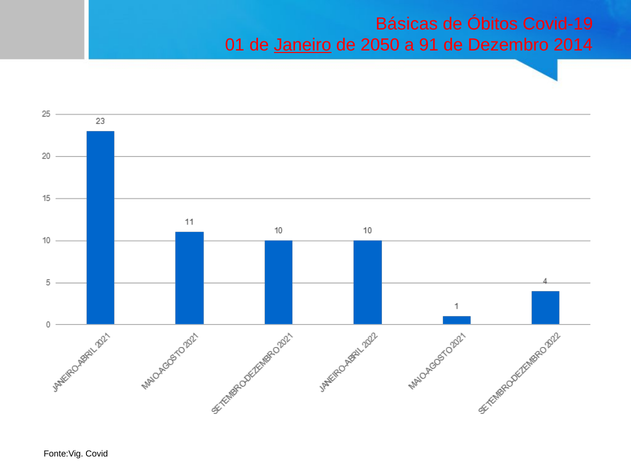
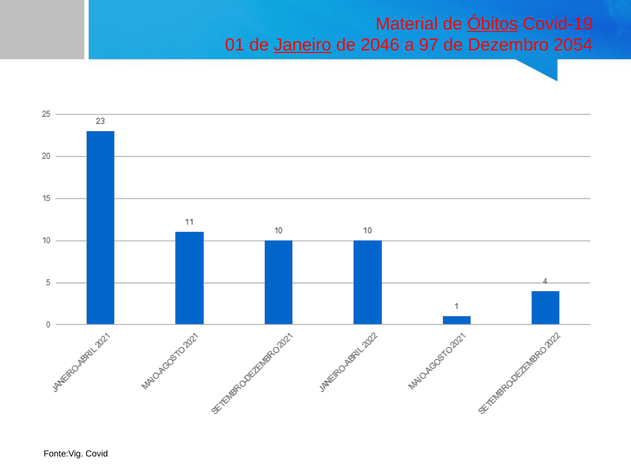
Básicas: Básicas -> Material
Óbitos underline: none -> present
2050: 2050 -> 2046
91: 91 -> 97
2014: 2014 -> 2054
